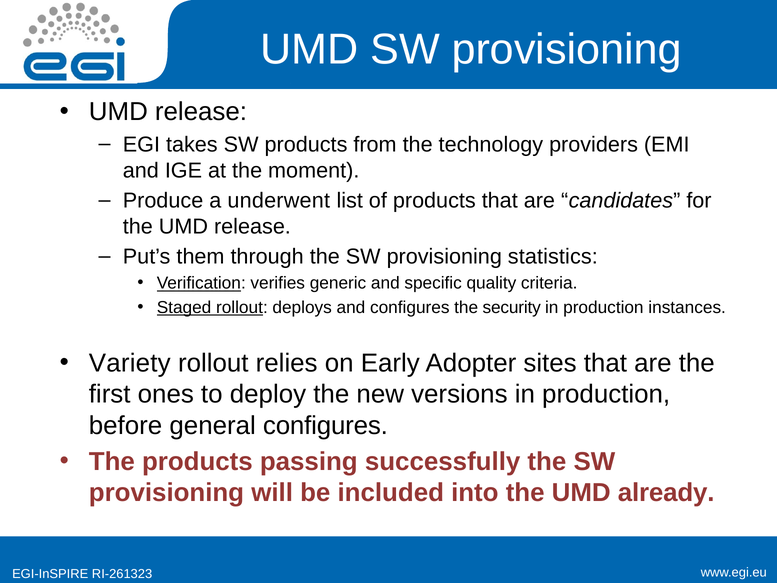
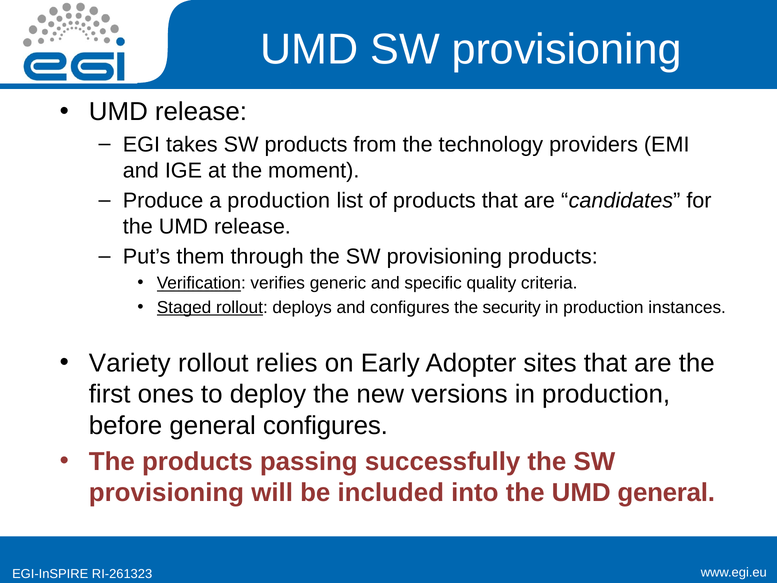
a underwent: underwent -> production
provisioning statistics: statistics -> products
UMD already: already -> general
